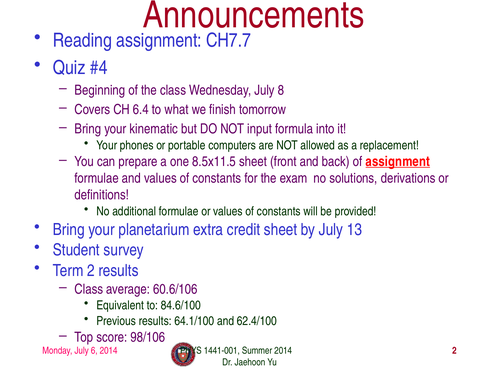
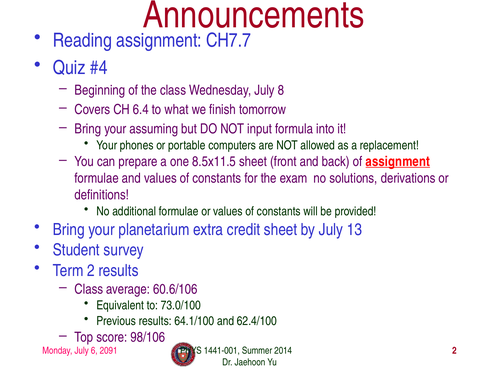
kinematic: kinematic -> assuming
84.6/100: 84.6/100 -> 73.0/100
6 2014: 2014 -> 2091
